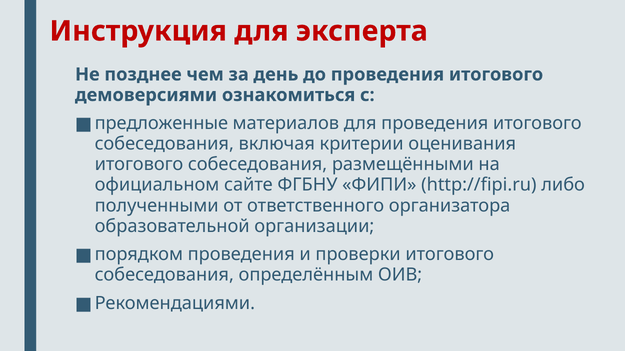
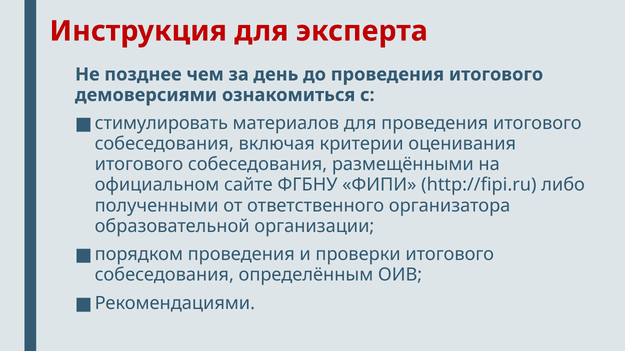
предложенные: предложенные -> стимулировать
